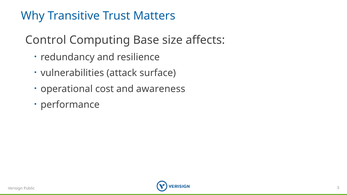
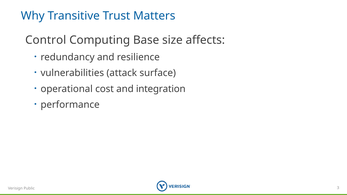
awareness: awareness -> integration
